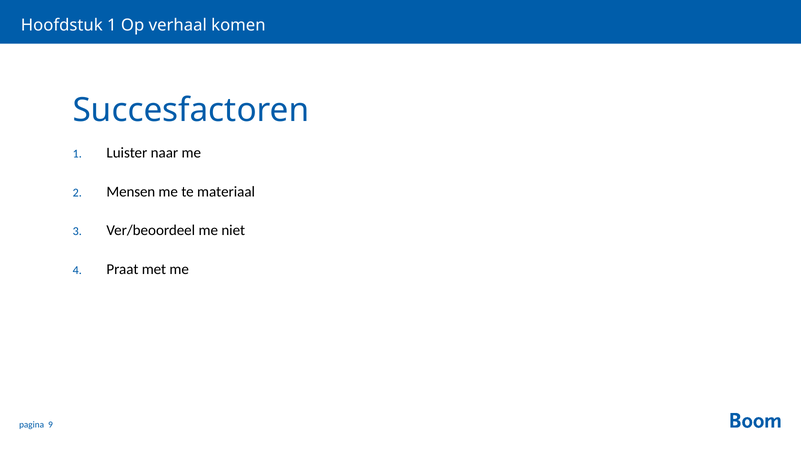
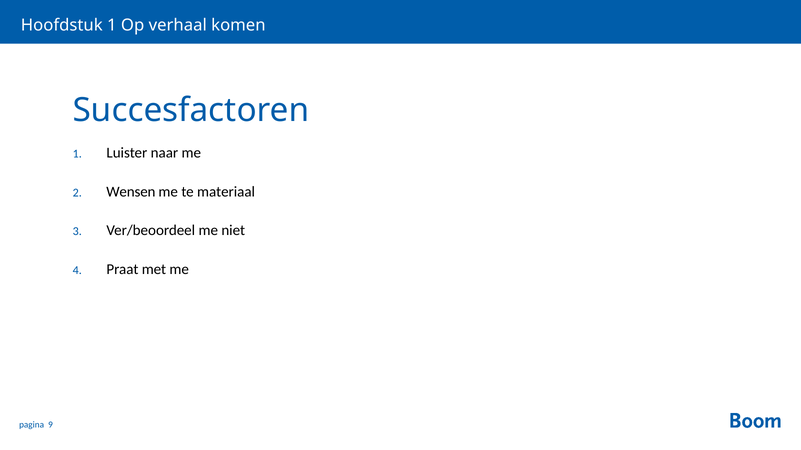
Mensen: Mensen -> Wensen
